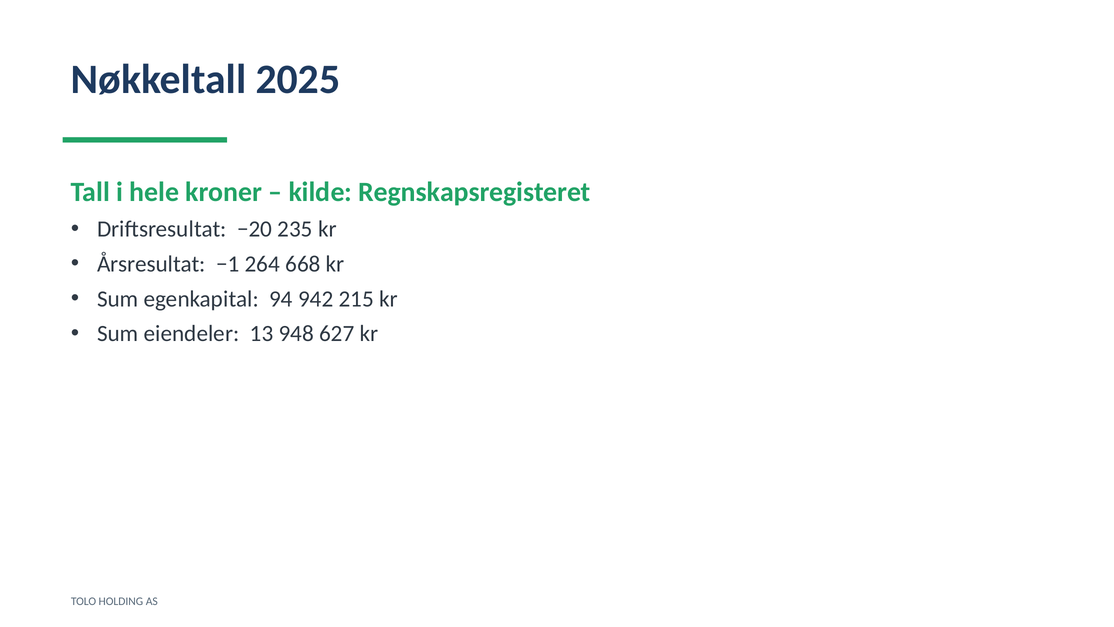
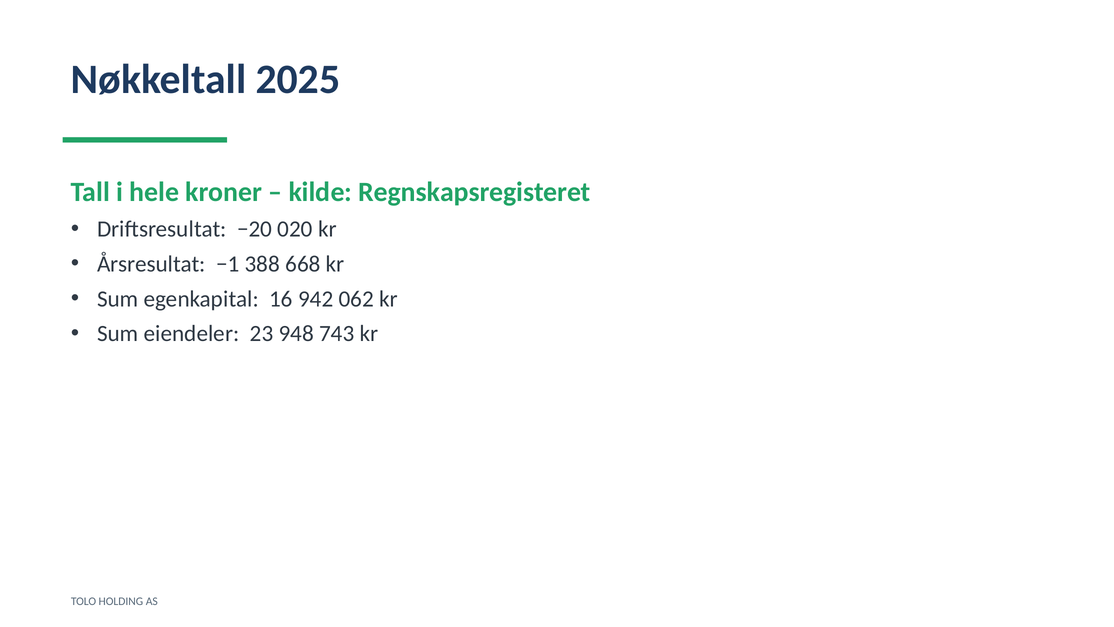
235: 235 -> 020
264: 264 -> 388
94: 94 -> 16
215: 215 -> 062
13: 13 -> 23
627: 627 -> 743
